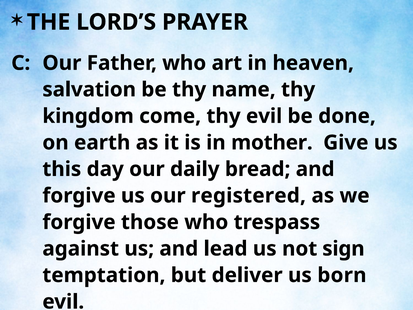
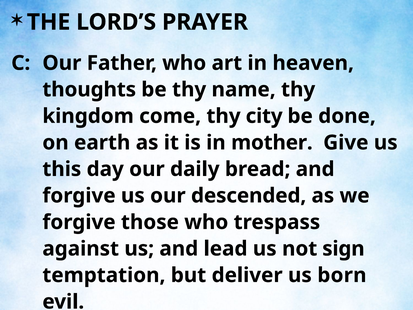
salvation: salvation -> thoughts
thy evil: evil -> city
registered: registered -> descended
